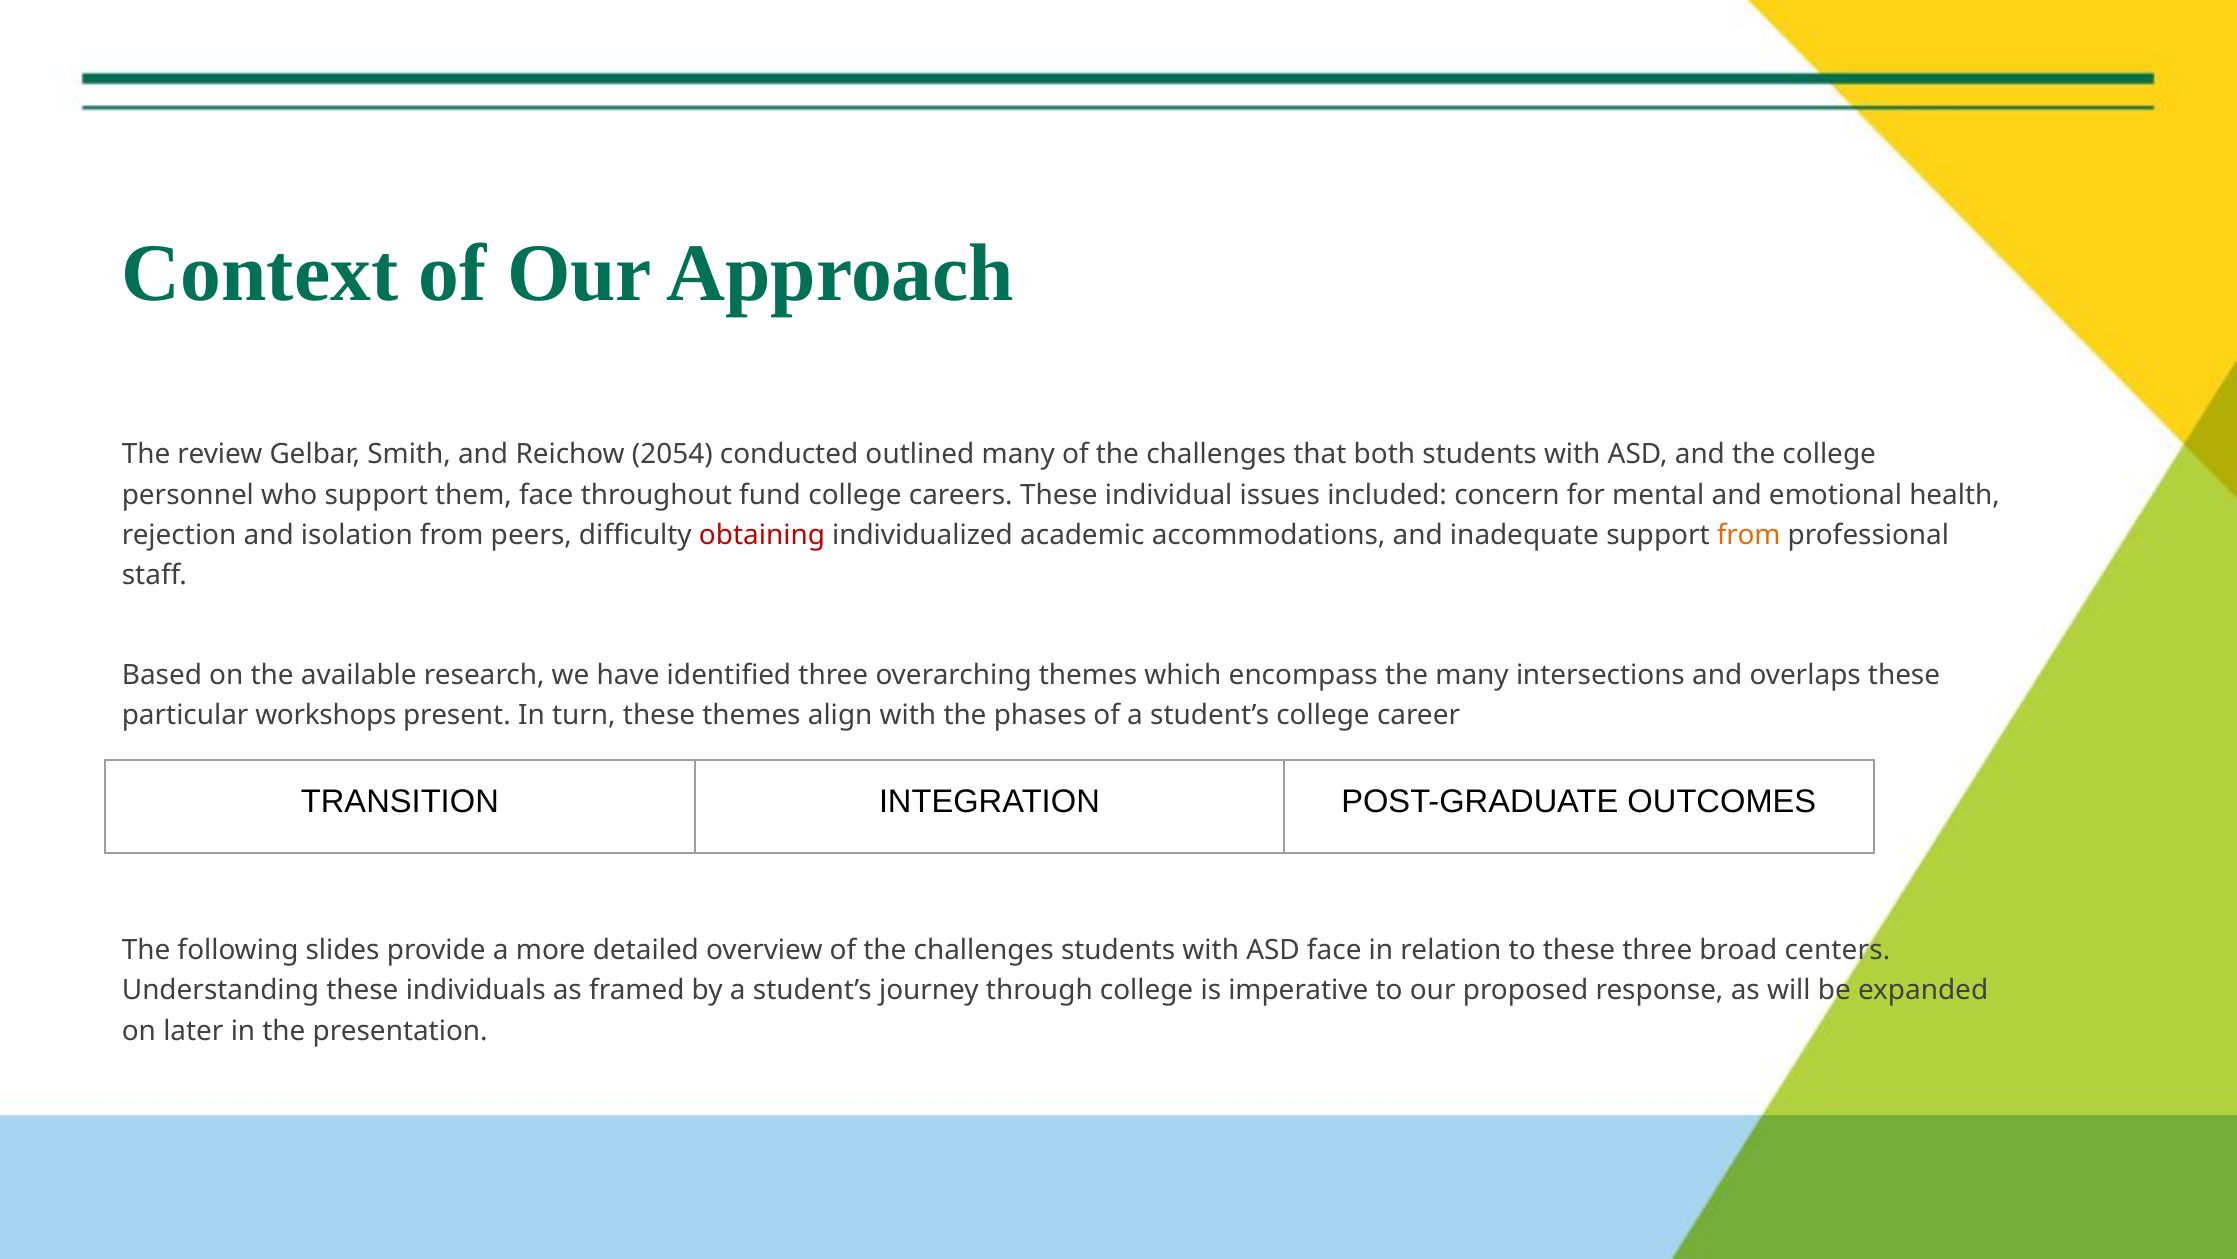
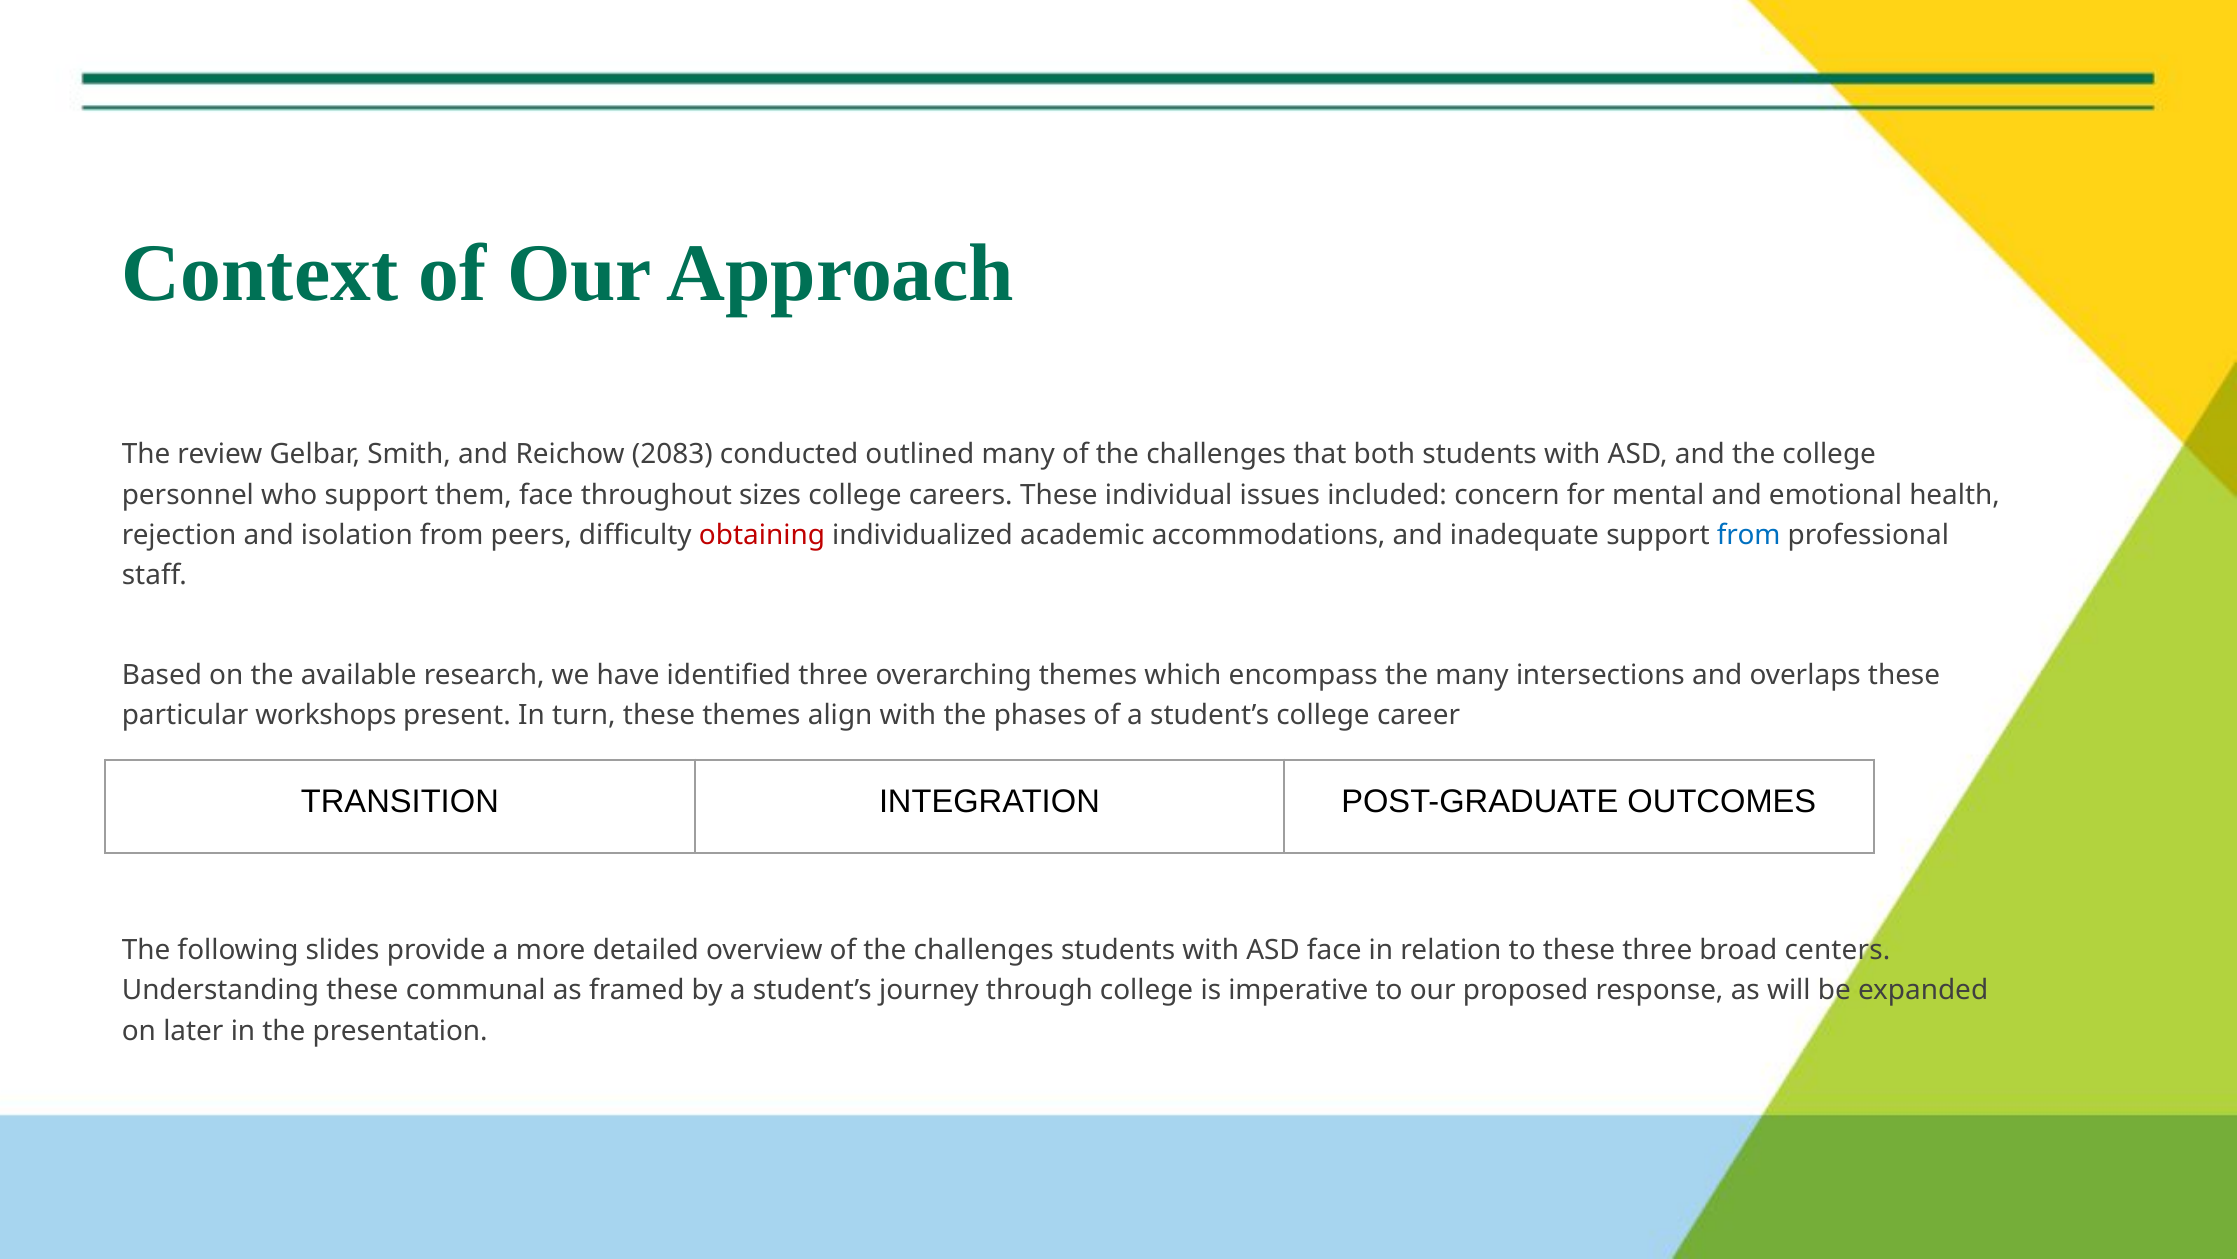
2054: 2054 -> 2083
fund: fund -> sizes
from at (1749, 535) colour: orange -> blue
individuals: individuals -> communal
